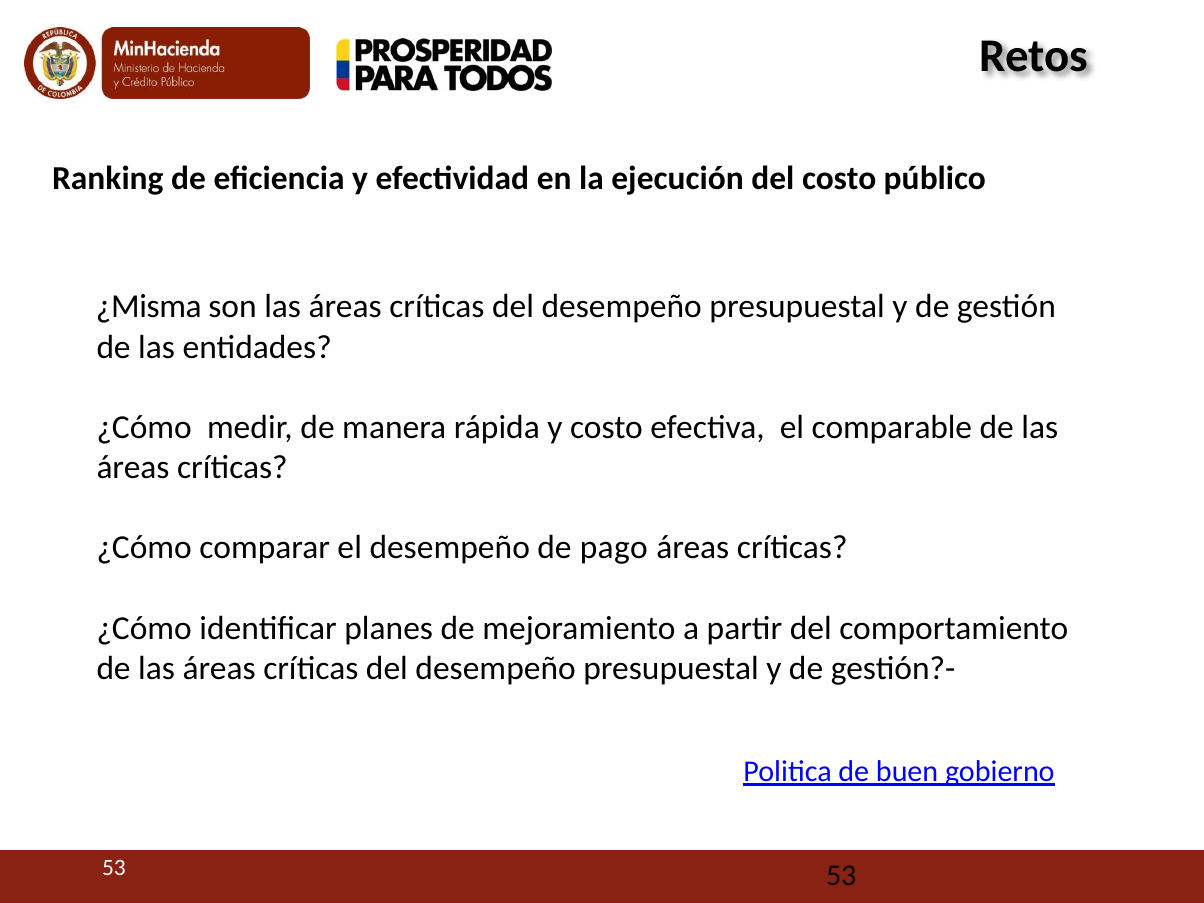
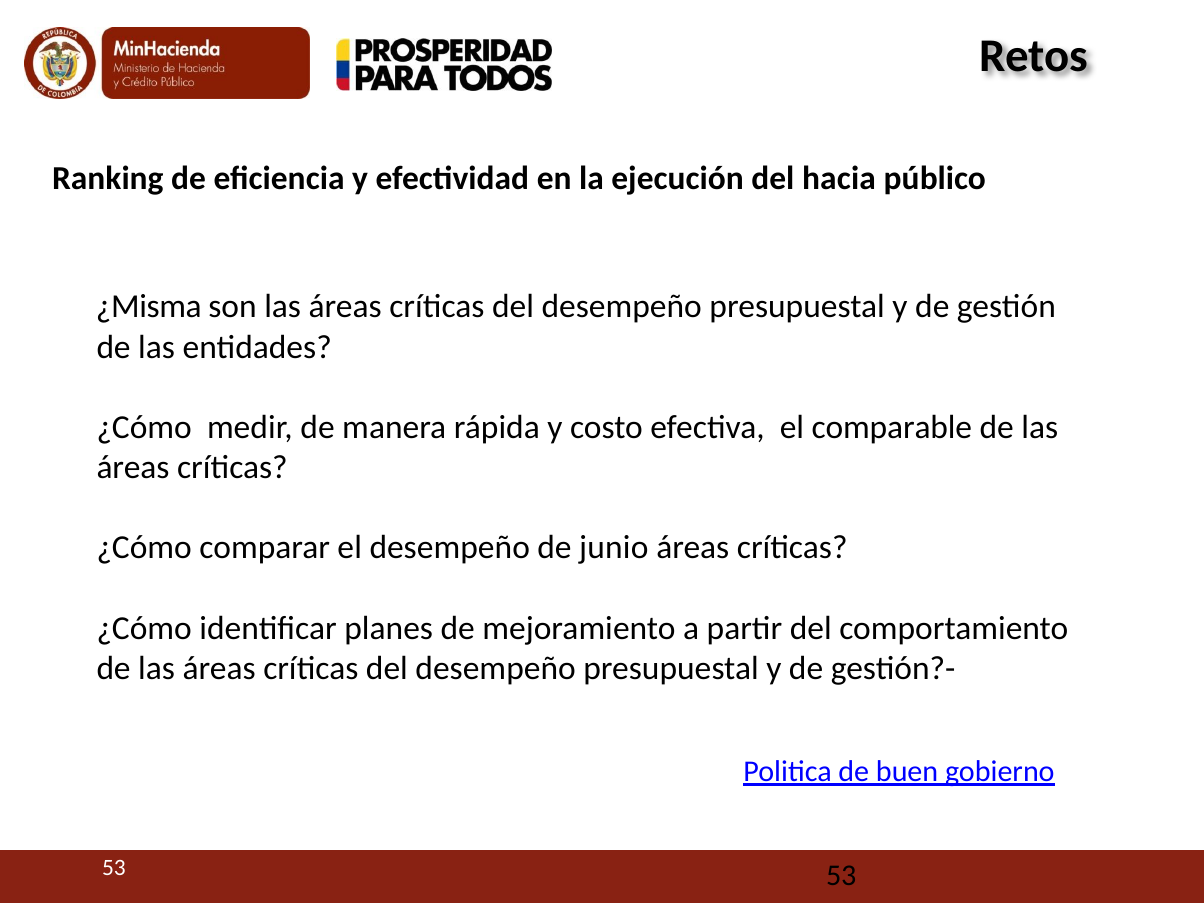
del costo: costo -> hacia
pago: pago -> junio
